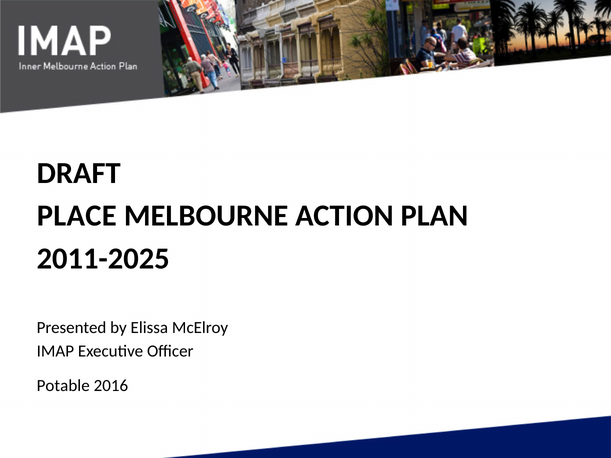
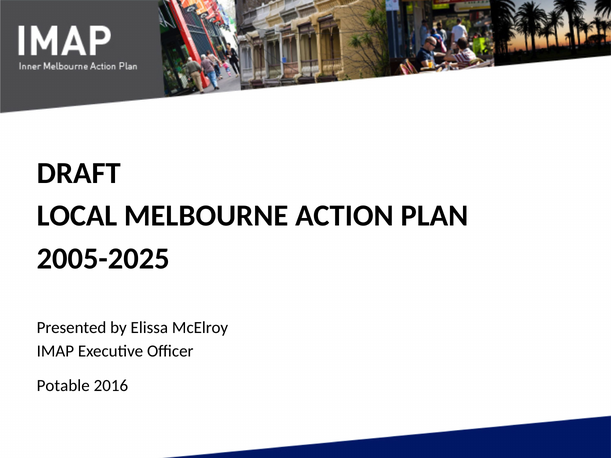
PLACE: PLACE -> LOCAL
2011-2025: 2011-2025 -> 2005-2025
